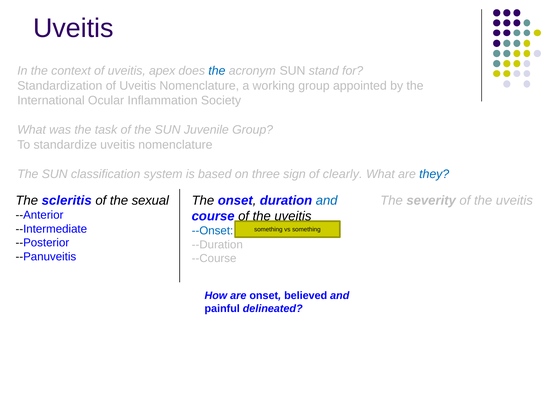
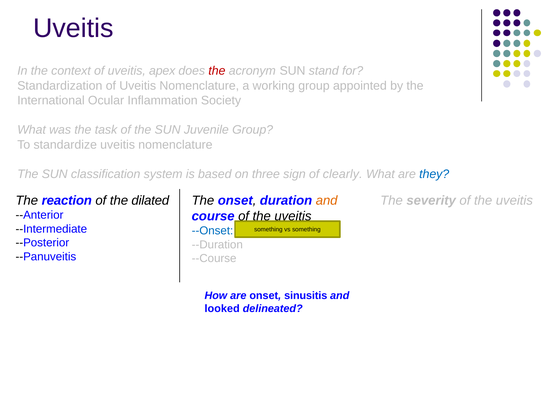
the at (217, 71) colour: blue -> red
scleritis: scleritis -> reaction
sexual: sexual -> dilated
and at (327, 200) colour: blue -> orange
believed: believed -> sinusitis
painful: painful -> looked
